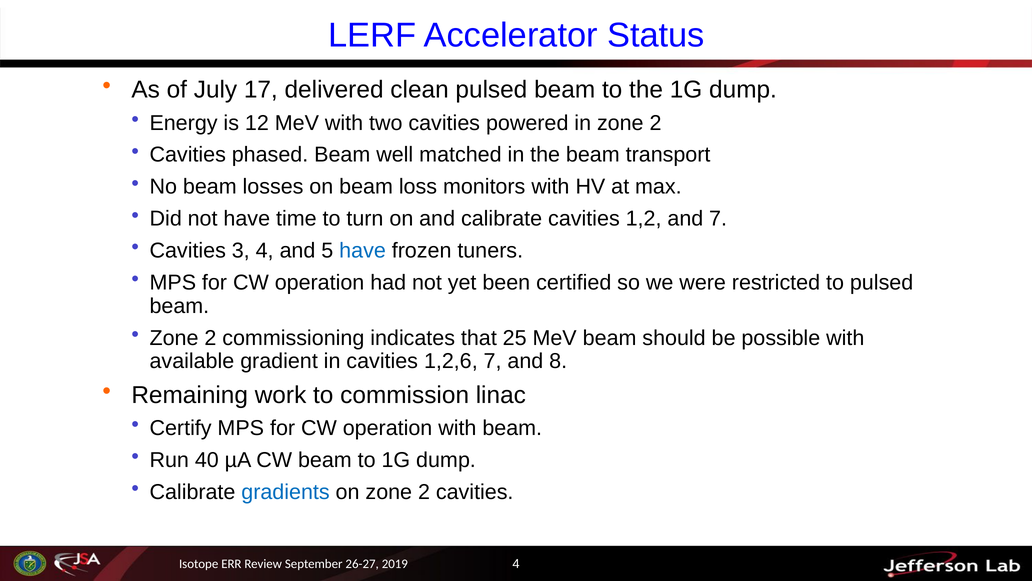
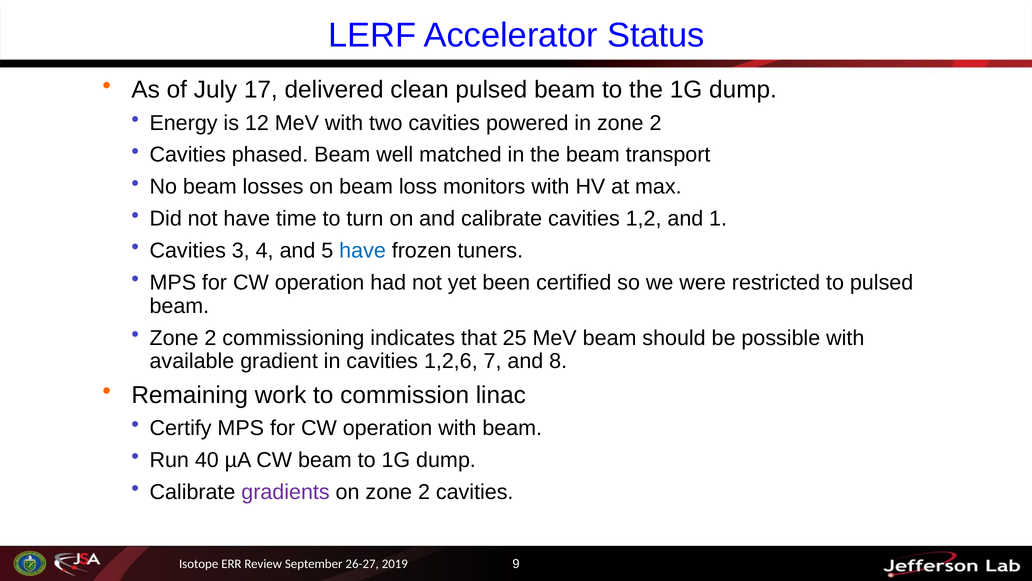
and 7: 7 -> 1
gradients colour: blue -> purple
2019 4: 4 -> 9
